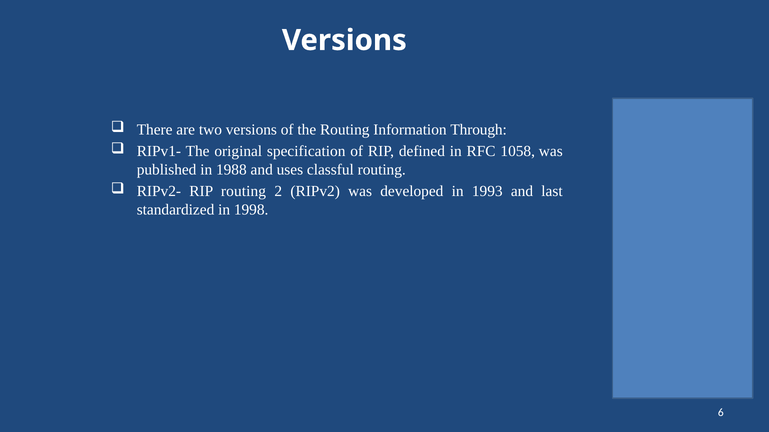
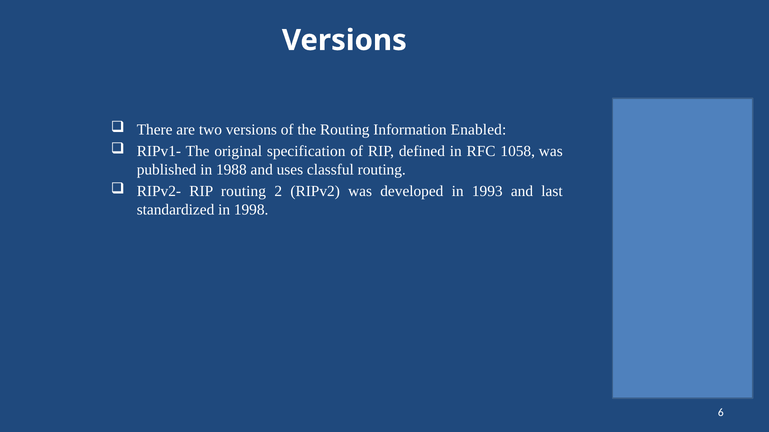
Through: Through -> Enabled
